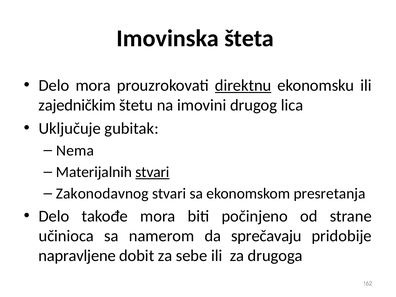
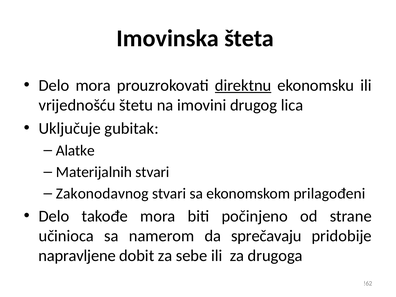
zajedničkim: zajedničkim -> vrijednošću
Nema: Nema -> Alatke
stvari at (152, 172) underline: present -> none
presretanja: presretanja -> prilagođeni
